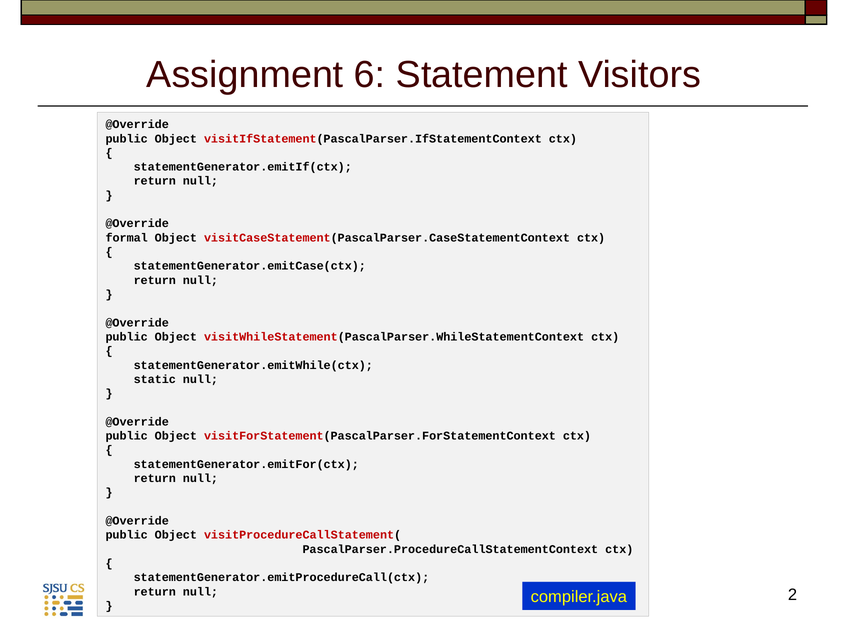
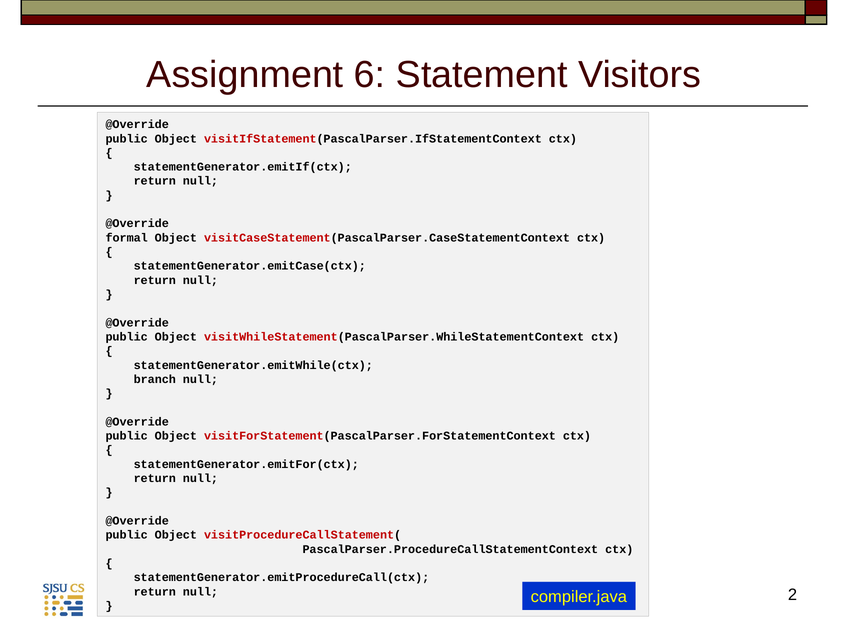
static: static -> branch
